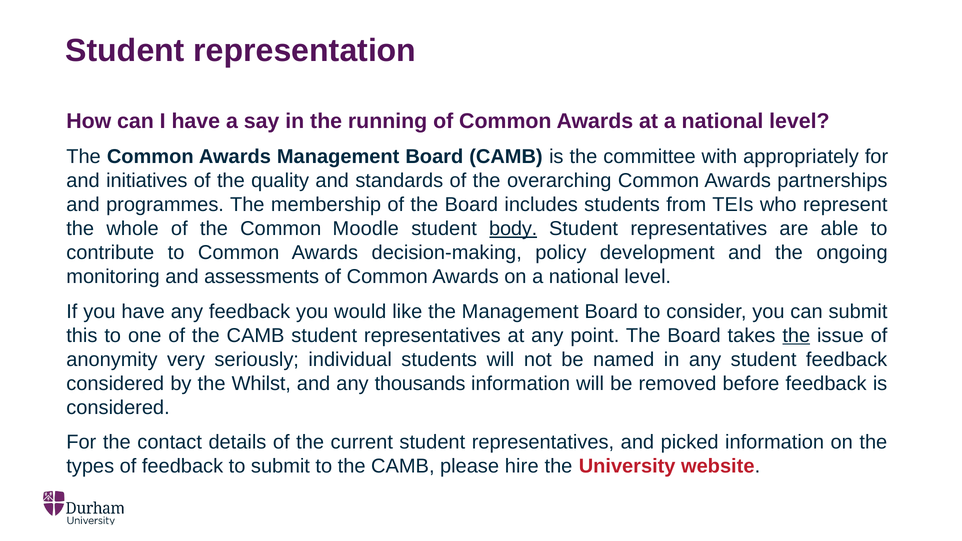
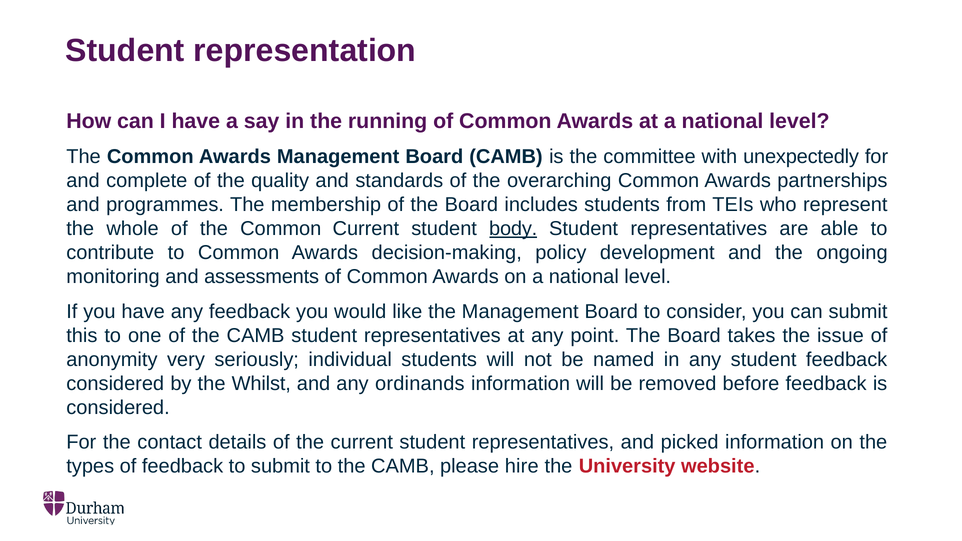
appropriately: appropriately -> unexpectedly
initiatives: initiatives -> complete
Common Moodle: Moodle -> Current
the at (796, 336) underline: present -> none
thousands: thousands -> ordinands
